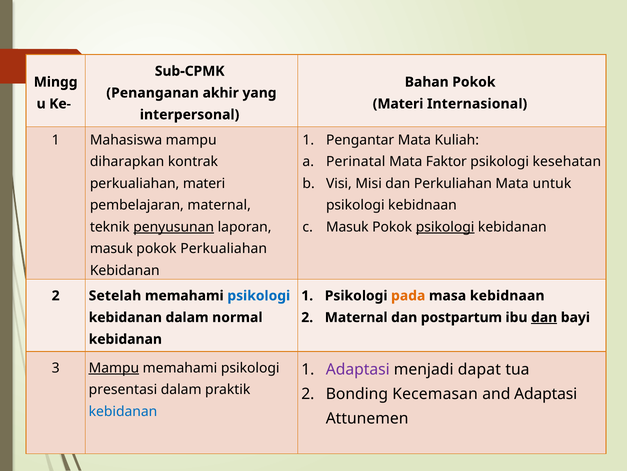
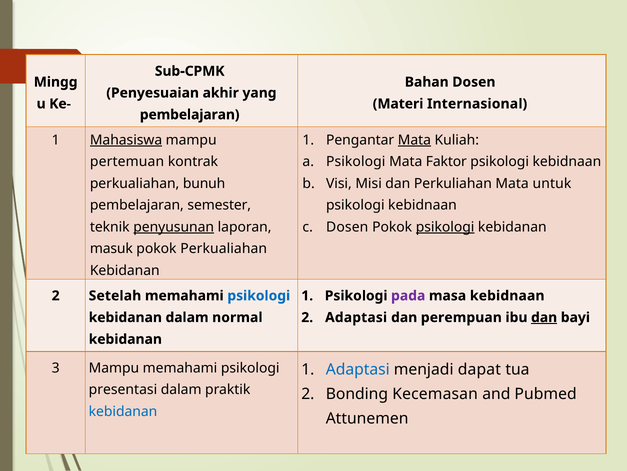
Bahan Pokok: Pokok -> Dosen
Penanganan: Penanganan -> Penyesuaian
interpersonal at (190, 114): interpersonal -> pembelajaran
Mahasiswa underline: none -> present
Mata at (414, 140) underline: none -> present
diharapkan: diharapkan -> pertemuan
Perinatal at (356, 161): Perinatal -> Psikologi
kesehatan at (567, 161): kesehatan -> kebidnaan
perkualiahan materi: materi -> bunuh
pembelajaran maternal: maternal -> semester
Masuk at (347, 227): Masuk -> Dosen
pada colour: orange -> purple
2 Maternal: Maternal -> Adaptasi
postpartum: postpartum -> perempuan
Mampu at (114, 367) underline: present -> none
Adaptasi at (358, 369) colour: purple -> blue
and Adaptasi: Adaptasi -> Pubmed
